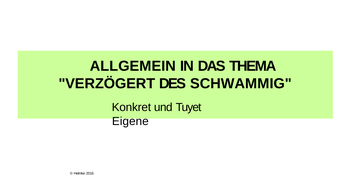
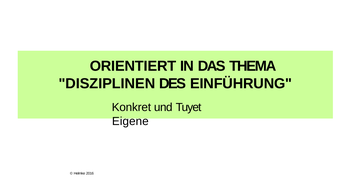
ALLGEMEIN: ALLGEMEIN -> ORIENTIERT
VERZÖGERT: VERZÖGERT -> DISZIPLINEN
SCHWAMMIG: SCHWAMMIG -> EINFÜHRUNG
